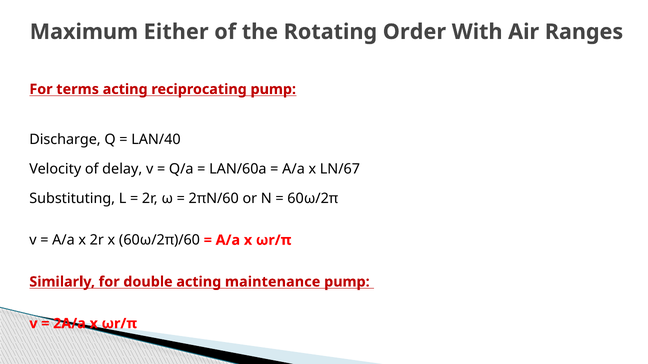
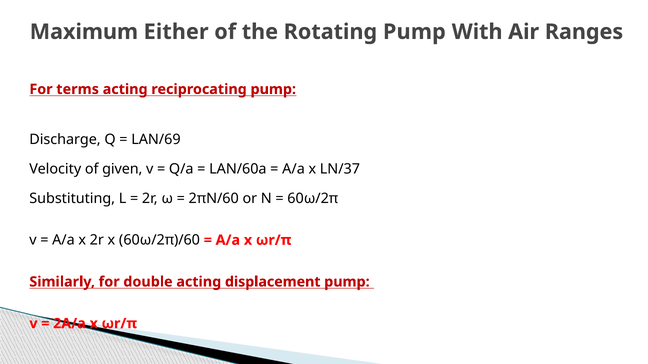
Rotating Order: Order -> Pump
LAN/40: LAN/40 -> LAN/69
delay: delay -> given
LN/67: LN/67 -> LN/37
maintenance: maintenance -> displacement
